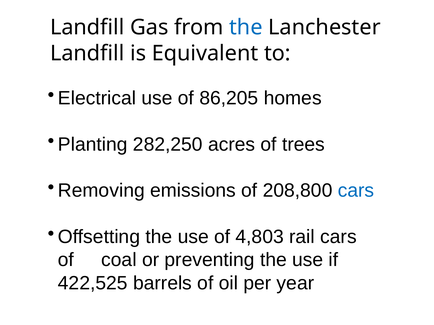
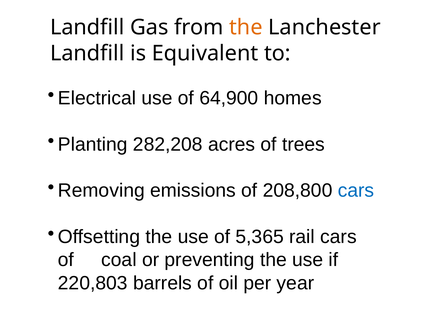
the at (246, 28) colour: blue -> orange
86,205: 86,205 -> 64,900
282,250: 282,250 -> 282,208
4,803: 4,803 -> 5,365
422,525: 422,525 -> 220,803
